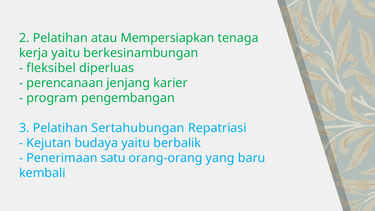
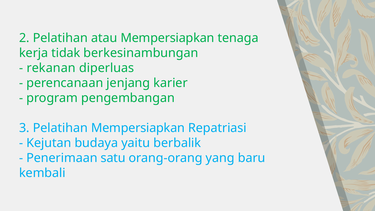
kerja yaitu: yaitu -> tidak
fleksibel: fleksibel -> rekanan
Pelatihan Sertahubungan: Sertahubungan -> Mempersiapkan
